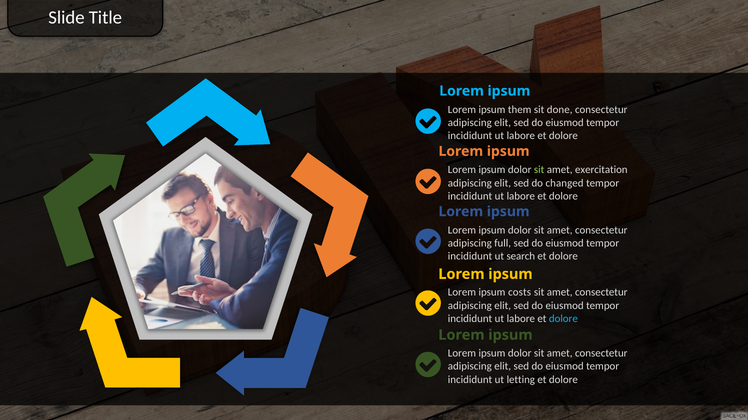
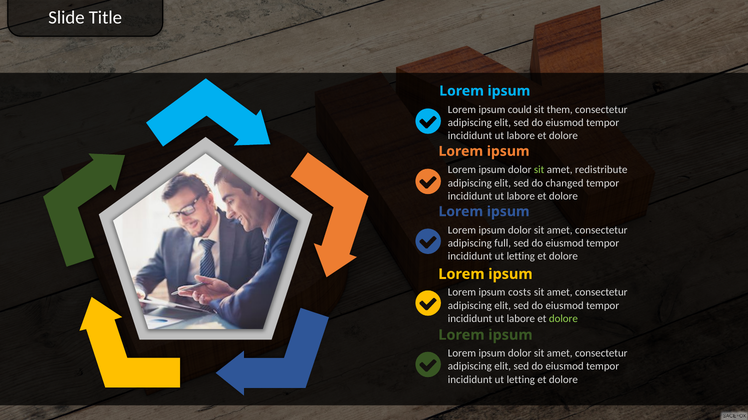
them: them -> could
done: done -> them
exercitation: exercitation -> redistribute
search at (521, 257): search -> letting
dolore at (563, 319) colour: light blue -> light green
